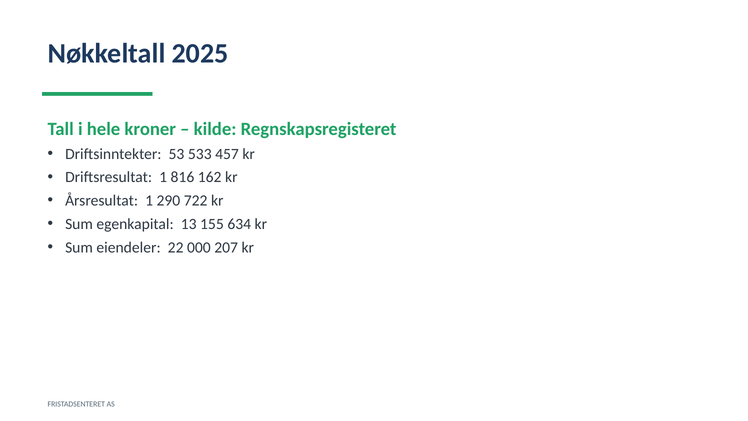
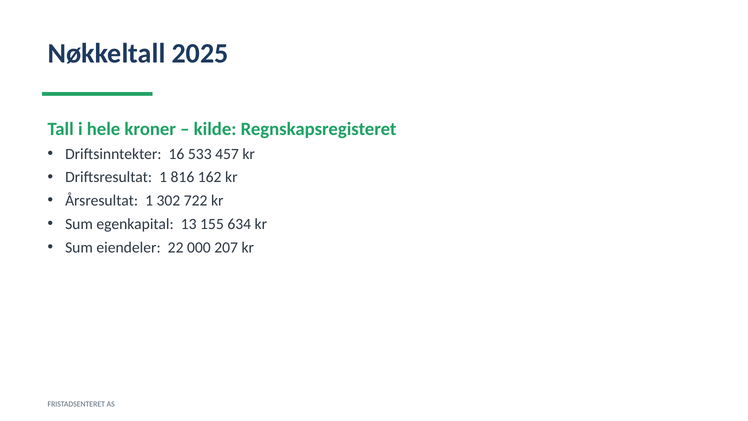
53: 53 -> 16
290: 290 -> 302
